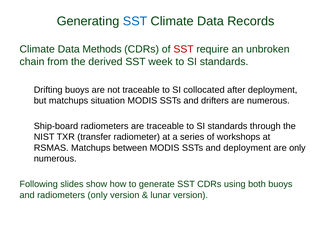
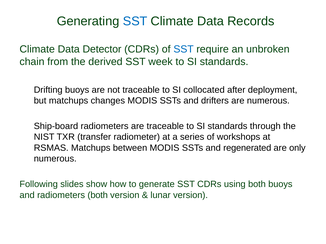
Methods: Methods -> Detector
SST at (184, 49) colour: red -> blue
situation: situation -> changes
and deployment: deployment -> regenerated
radiometers only: only -> both
